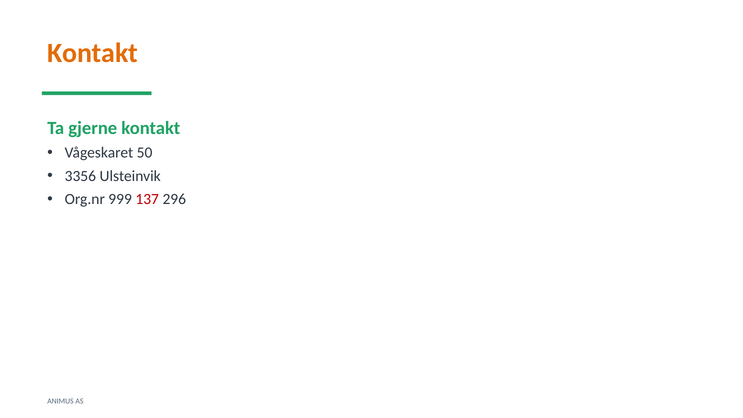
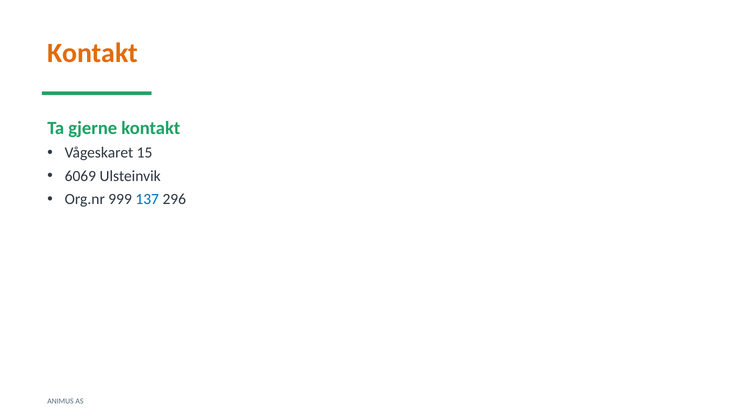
50: 50 -> 15
3356: 3356 -> 6069
137 colour: red -> blue
